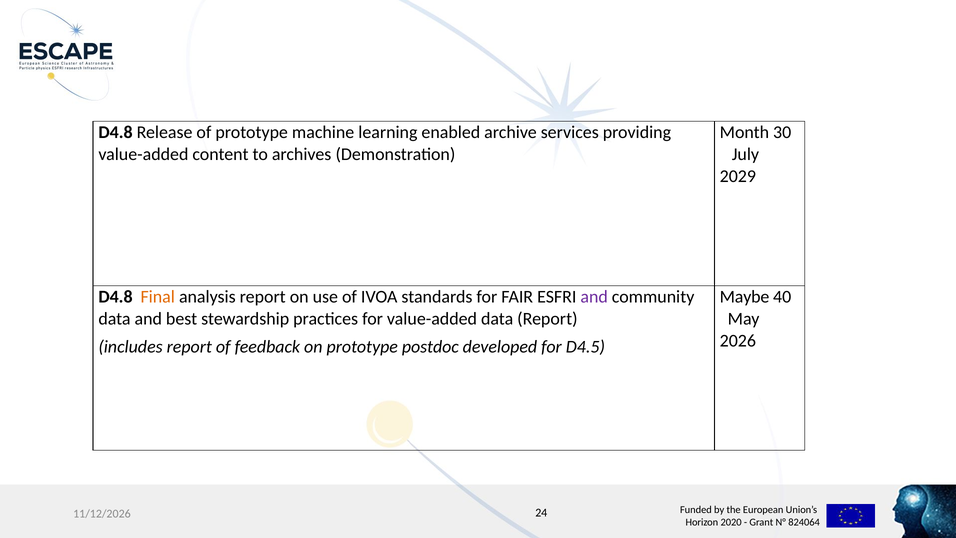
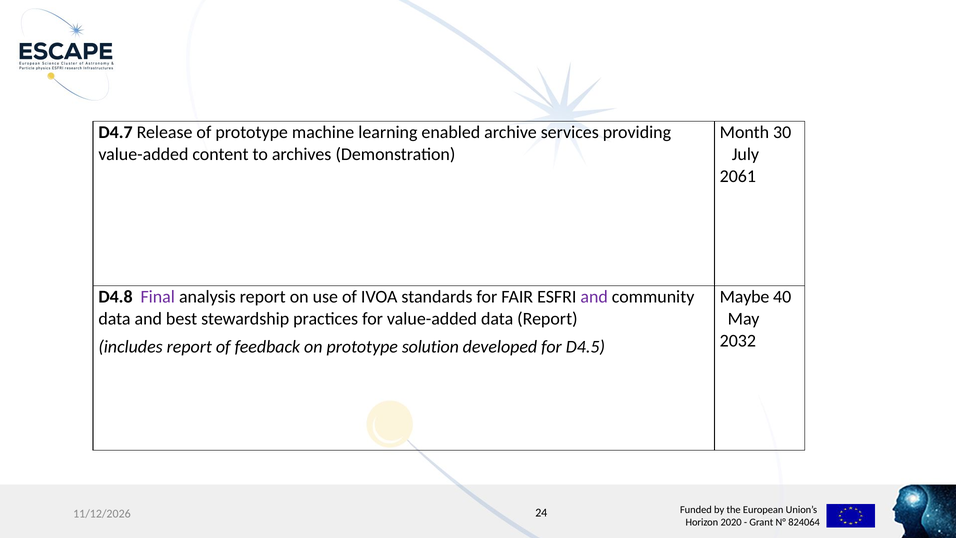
D4.8 at (116, 132): D4.8 -> D4.7
2029: 2029 -> 2061
Final colour: orange -> purple
2026: 2026 -> 2032
postdoc: postdoc -> solution
